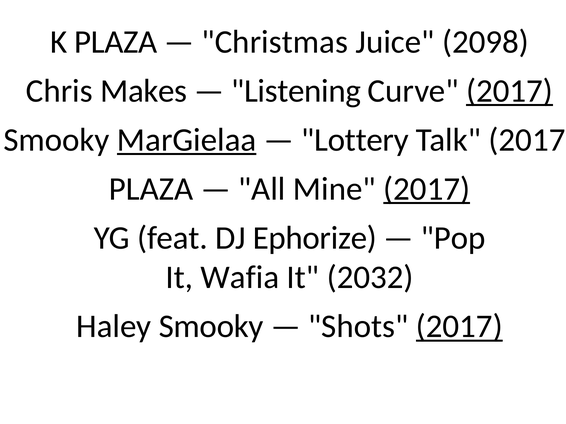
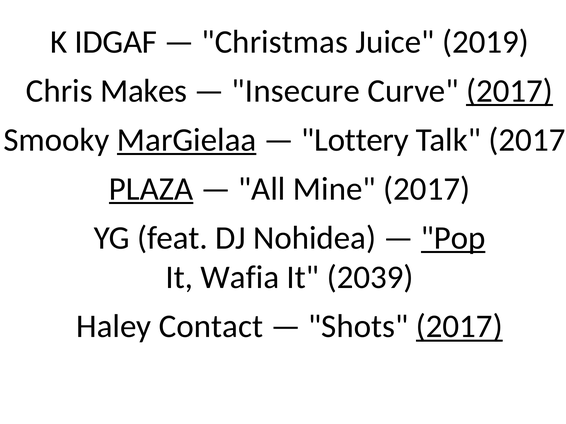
K PLAZA: PLAZA -> IDGAF
2098: 2098 -> 2019
Listening: Listening -> Insecure
PLAZA at (151, 189) underline: none -> present
2017 at (427, 189) underline: present -> none
Ephorize: Ephorize -> Nohidea
Pop underline: none -> present
2032: 2032 -> 2039
Haley Smooky: Smooky -> Contact
